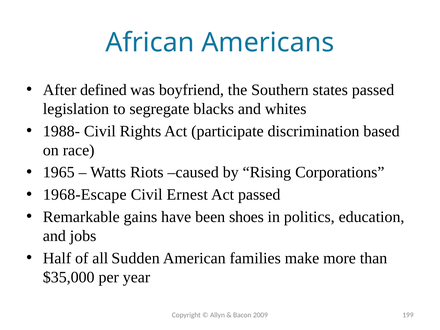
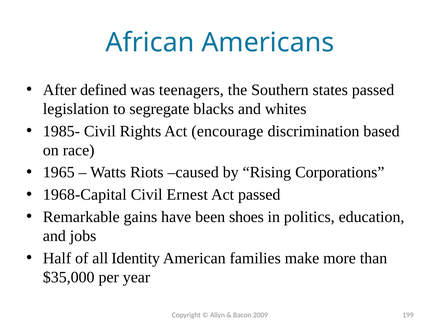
boyfriend: boyfriend -> teenagers
1988-: 1988- -> 1985-
participate: participate -> encourage
1968-Escape: 1968-Escape -> 1968-Capital
Sudden: Sudden -> Identity
